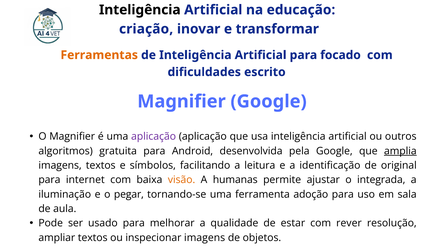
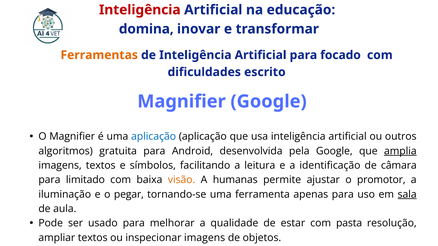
Inteligência at (140, 10) colour: black -> red
criação: criação -> domina
aplicação at (154, 137) colour: purple -> blue
original: original -> câmara
internet: internet -> limitado
integrada: integrada -> promotor
adoção: adoção -> apenas
sala underline: none -> present
rever: rever -> pasta
